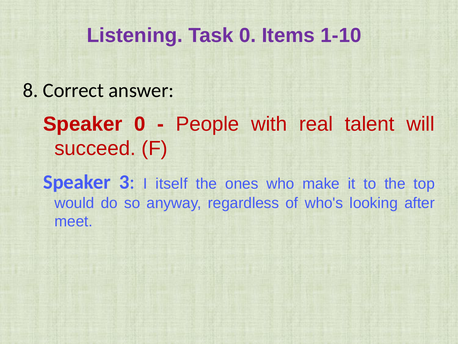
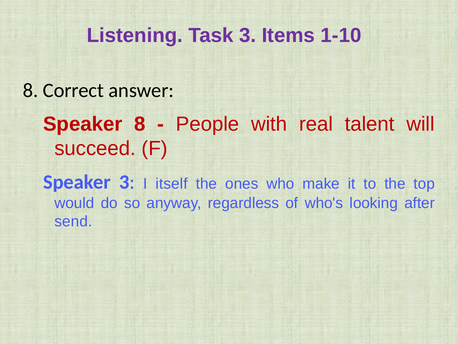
Task 0: 0 -> 3
Speaker 0: 0 -> 8
meet: meet -> send
